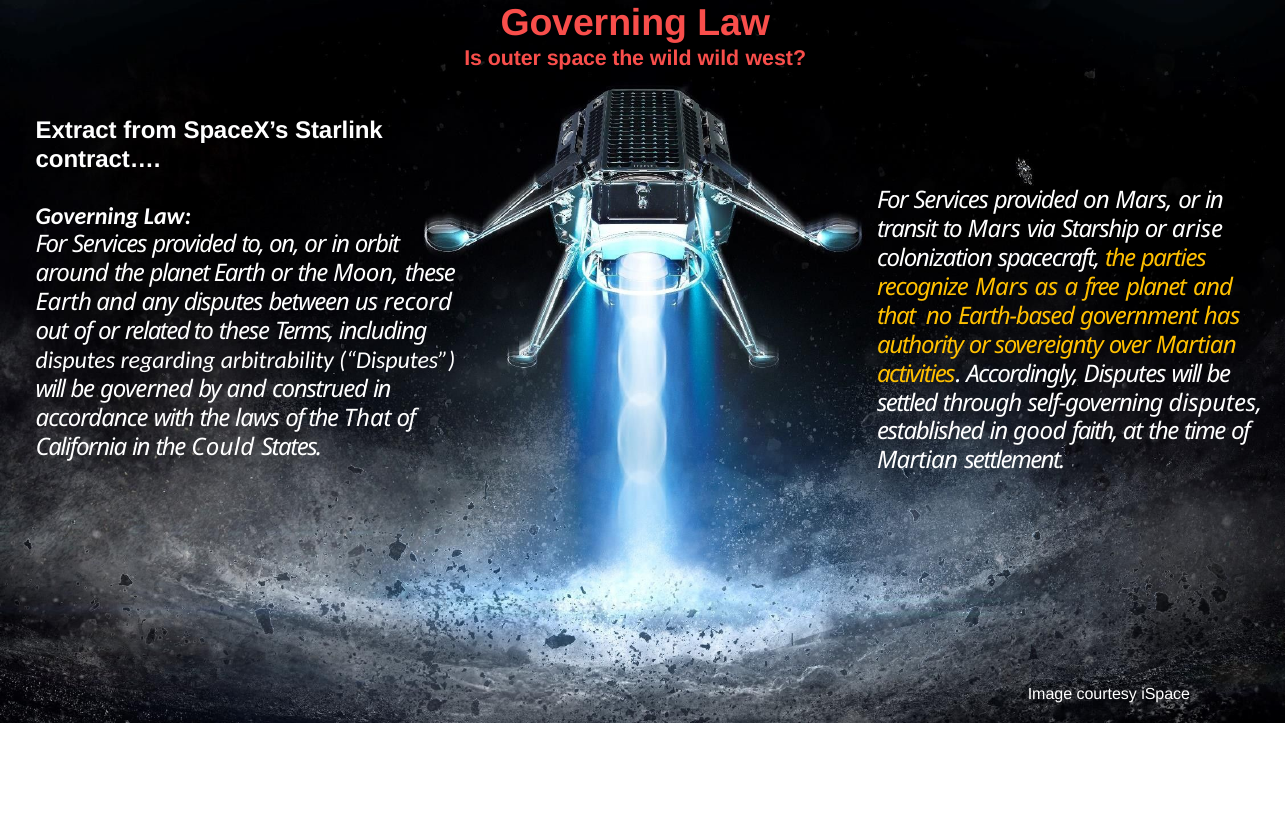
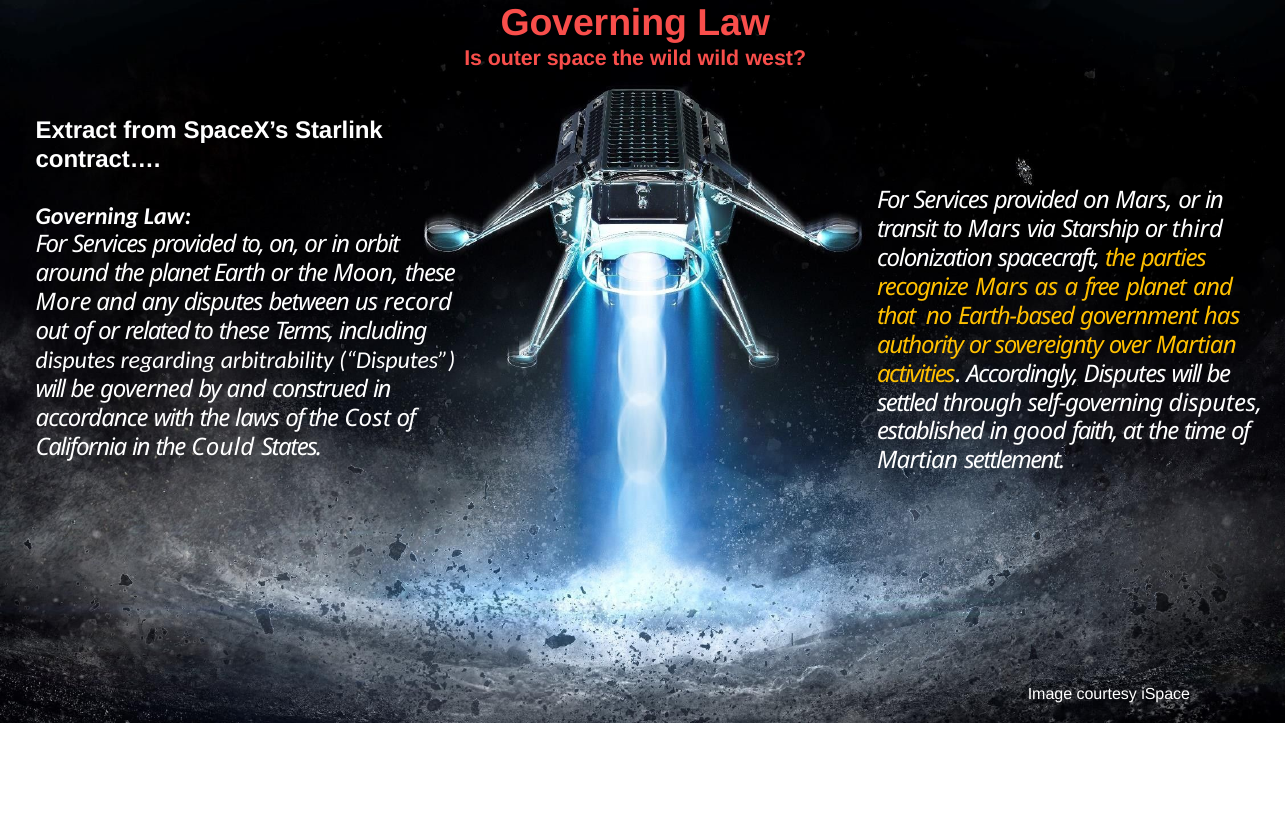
arise: arise -> third
Earth at (64, 303): Earth -> More
the That: That -> Cost
